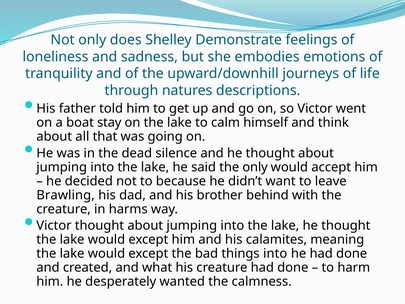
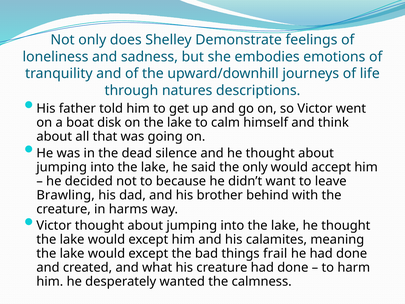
stay: stay -> disk
things into: into -> frail
